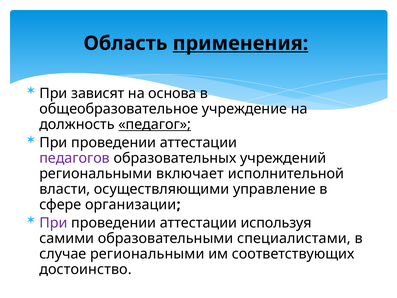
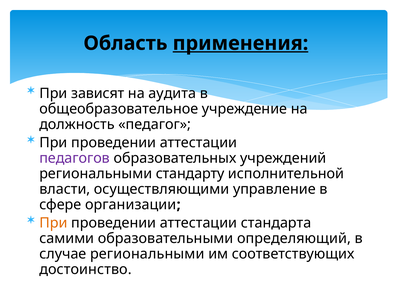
основа: основа -> аудита
педагог underline: present -> none
включает: включает -> стандарту
При at (53, 223) colour: purple -> orange
используя: используя -> стандарта
специалистами: специалистами -> определяющий
